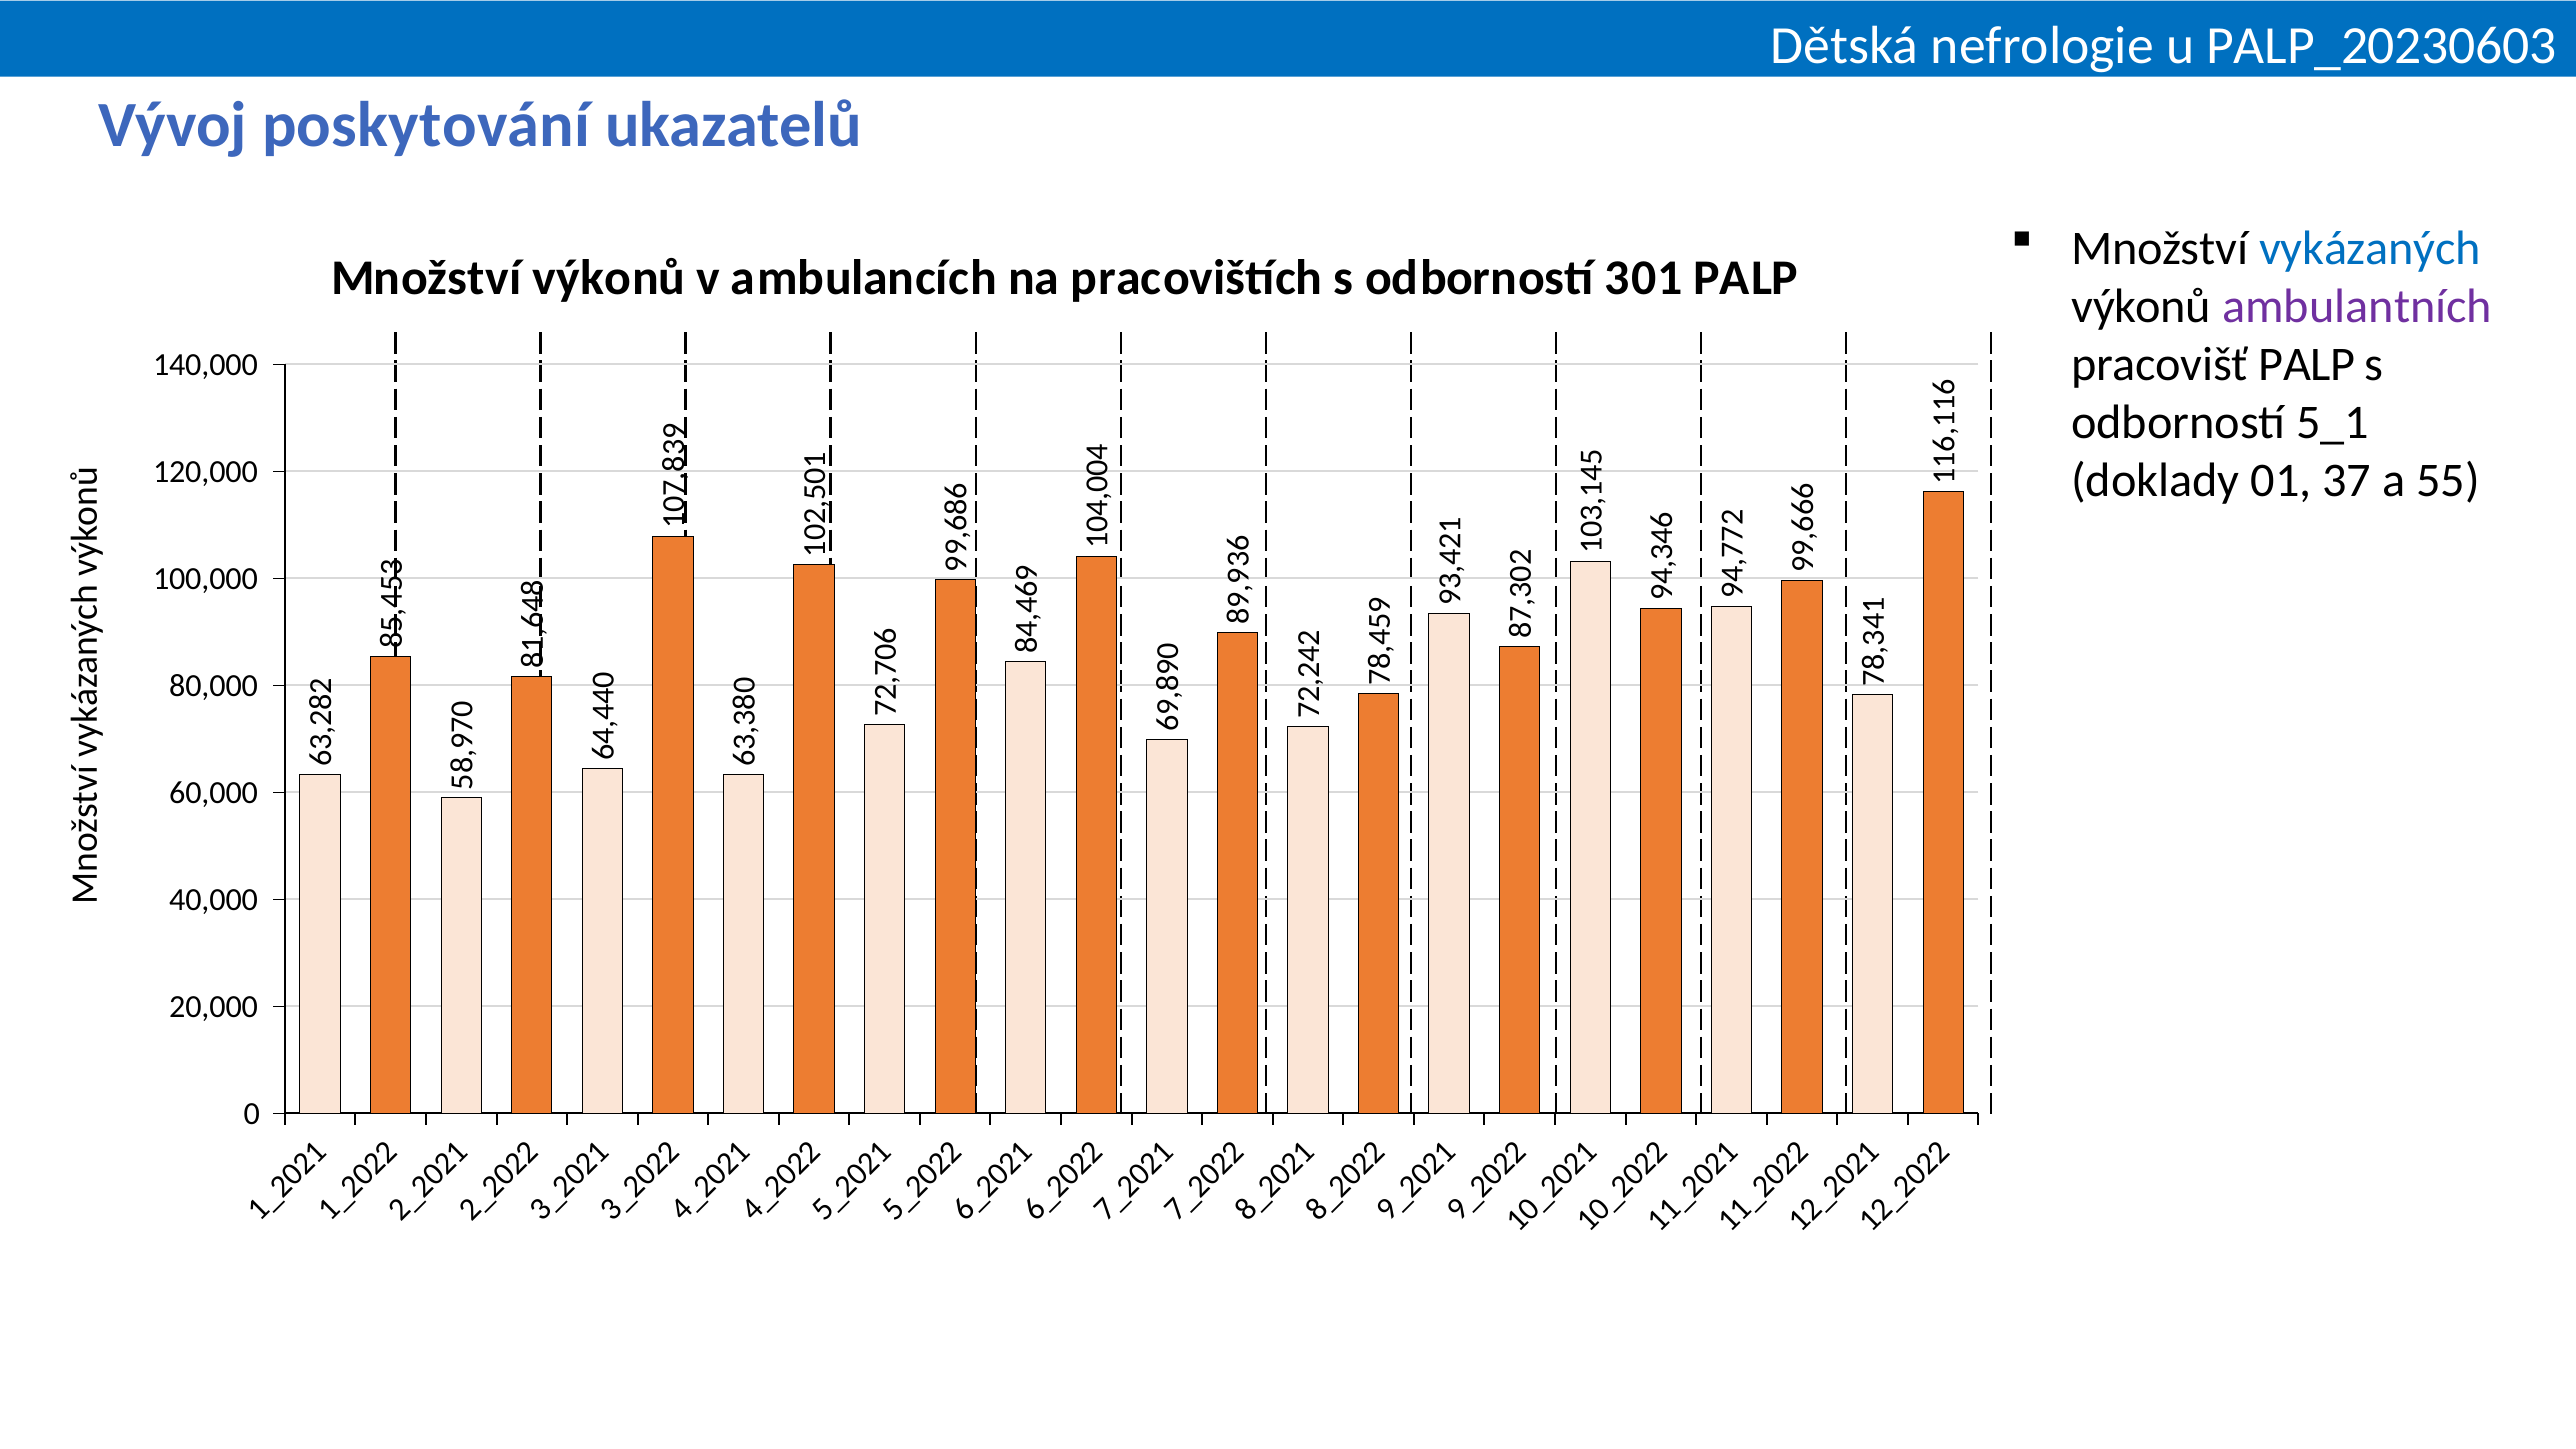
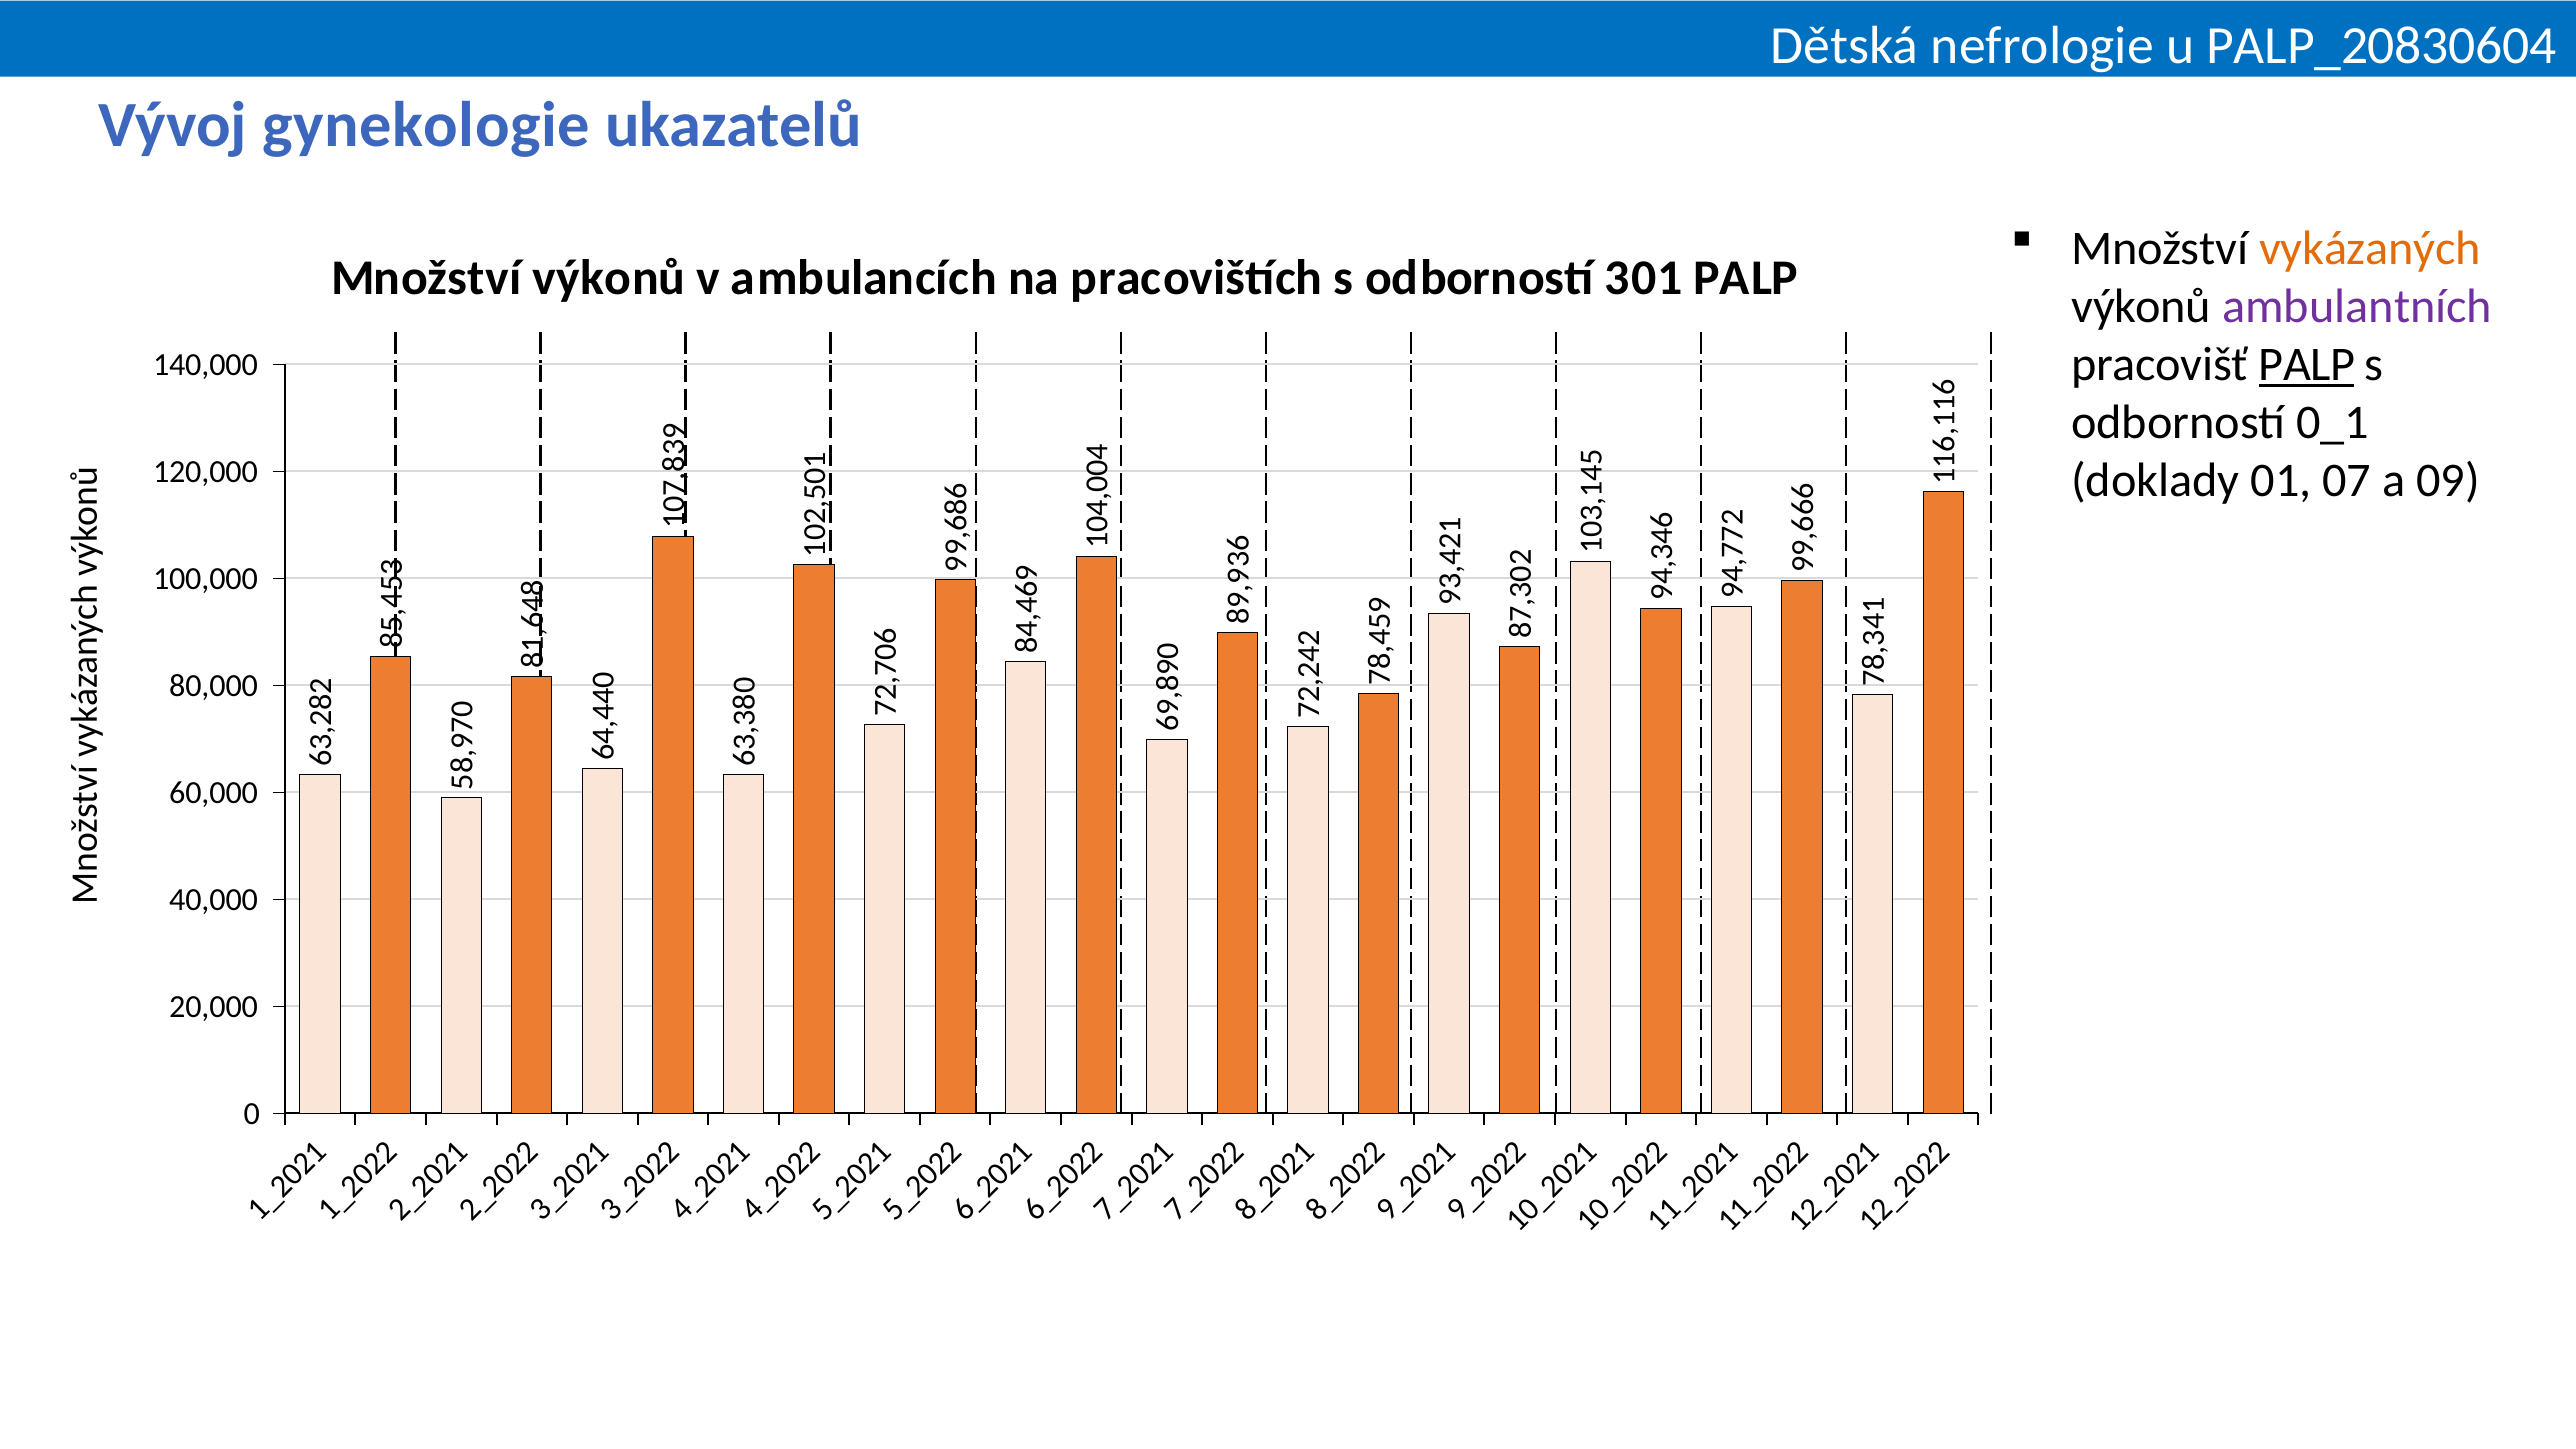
PALP_20230603: PALP_20230603 -> PALP_20830604
poskytování: poskytování -> gynekologie
vykázaných colour: blue -> orange
PALP at (2307, 365) underline: none -> present
5_1: 5_1 -> 0_1
37: 37 -> 07
55: 55 -> 09
